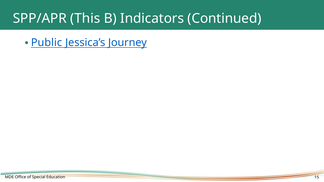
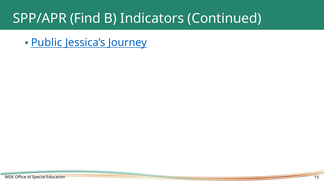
This: This -> Find
